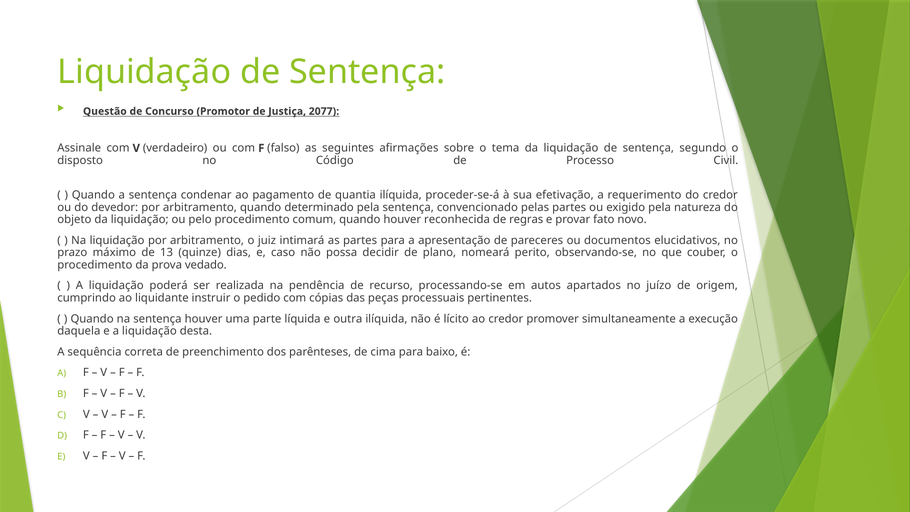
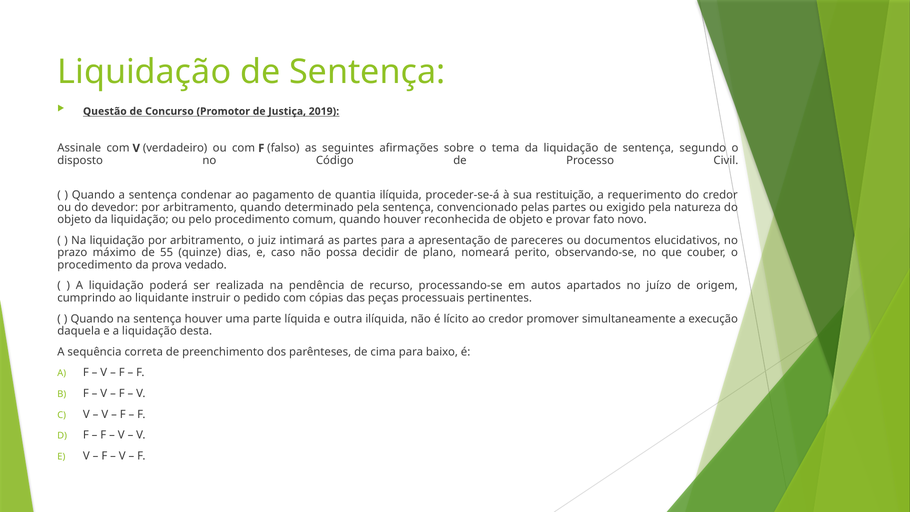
2077: 2077 -> 2019
efetivação: efetivação -> restituição
de regras: regras -> objeto
13: 13 -> 55
